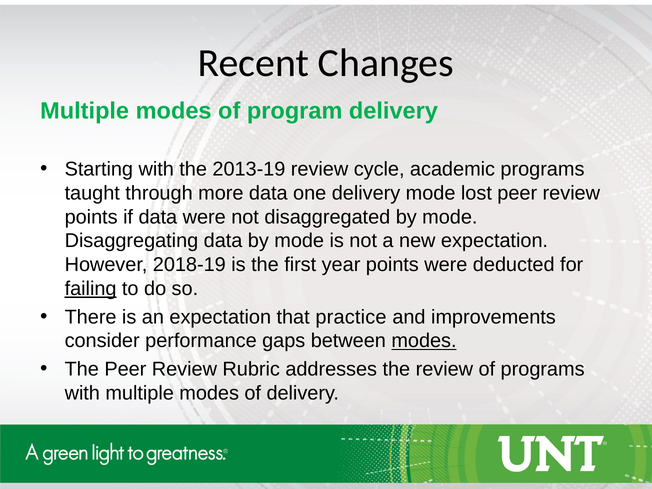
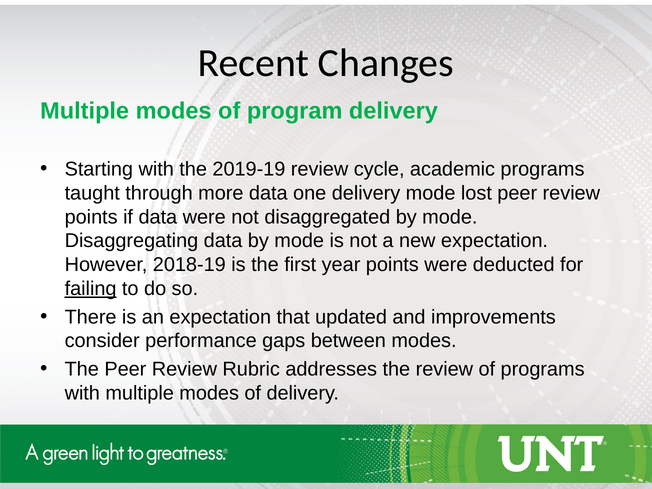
2013-19: 2013-19 -> 2019-19
practice: practice -> updated
modes at (424, 341) underline: present -> none
